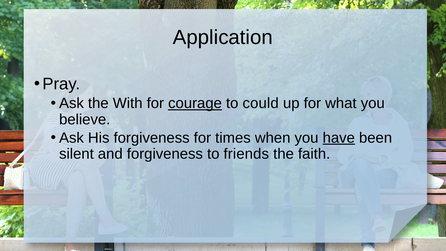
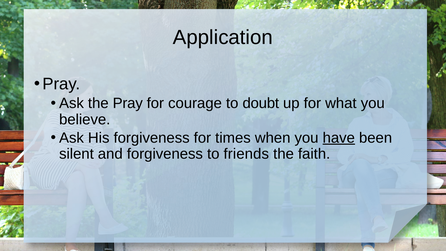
the With: With -> Pray
courage underline: present -> none
could: could -> doubt
